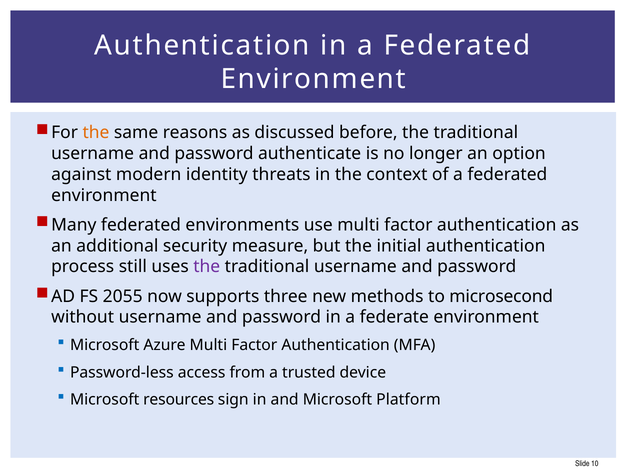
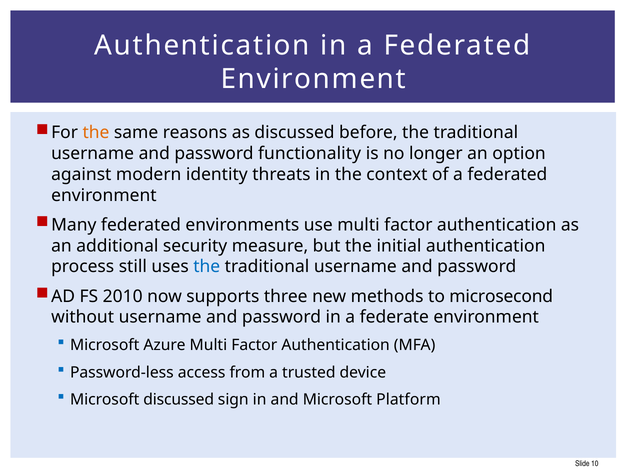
authenticate: authenticate -> functionality
the at (207, 267) colour: purple -> blue
2055: 2055 -> 2010
Microsoft resources: resources -> discussed
